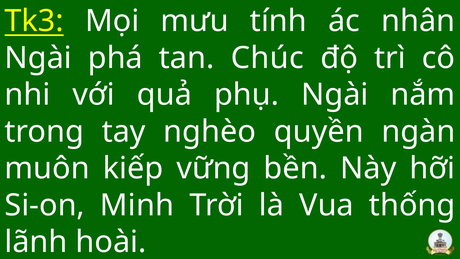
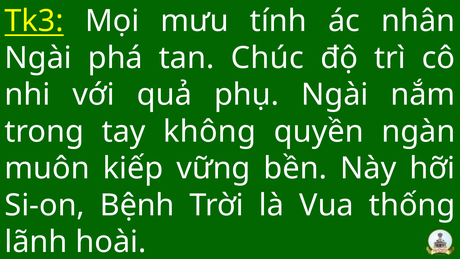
nghèo: nghèo -> không
Minh: Minh -> Bệnh
